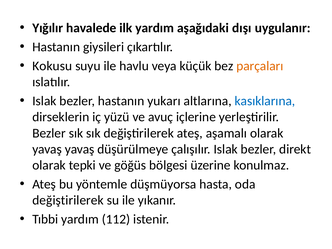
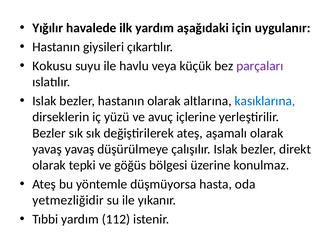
dışı: dışı -> için
parçaları colour: orange -> purple
hastanın yukarı: yukarı -> olarak
değiştirilerek at (68, 200): değiştirilerek -> yetmezliğidir
